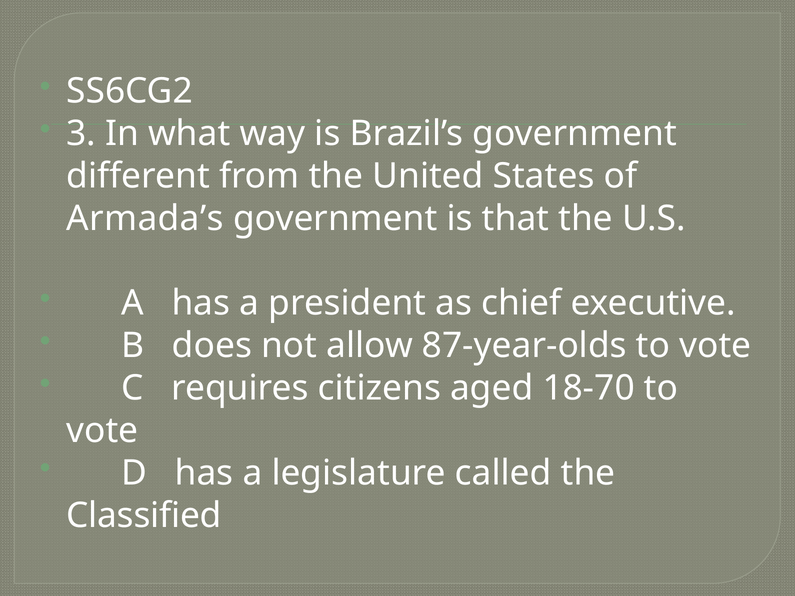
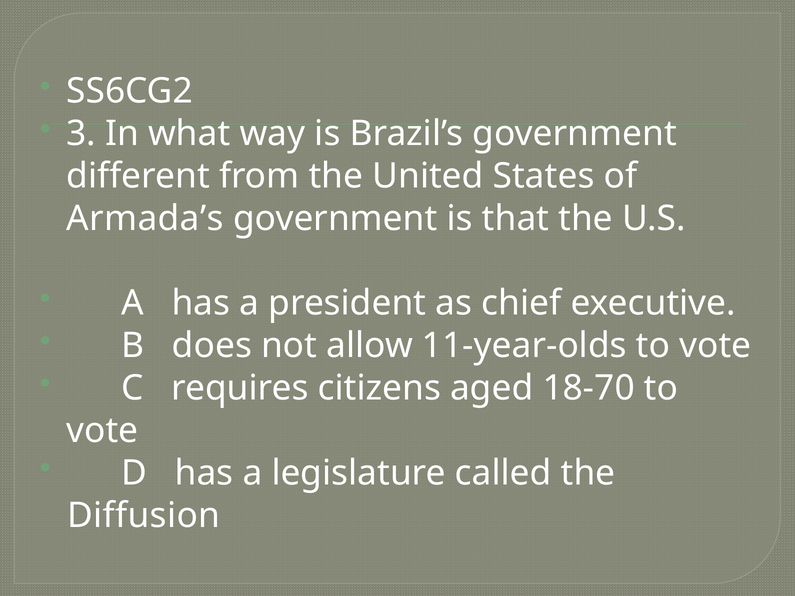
87-year-olds: 87-year-olds -> 11-year-olds
Classified: Classified -> Diffusion
